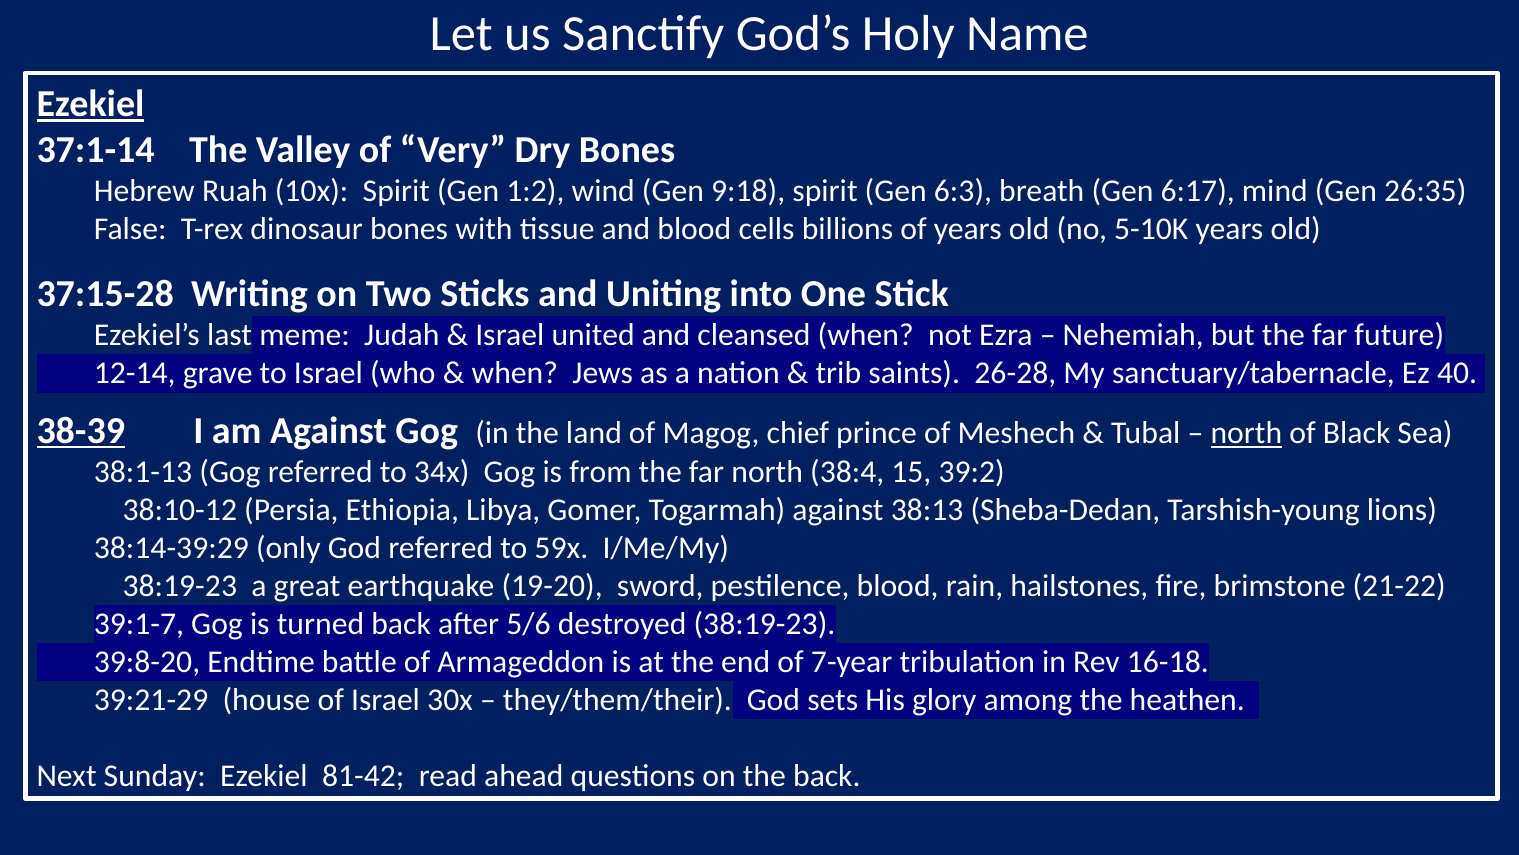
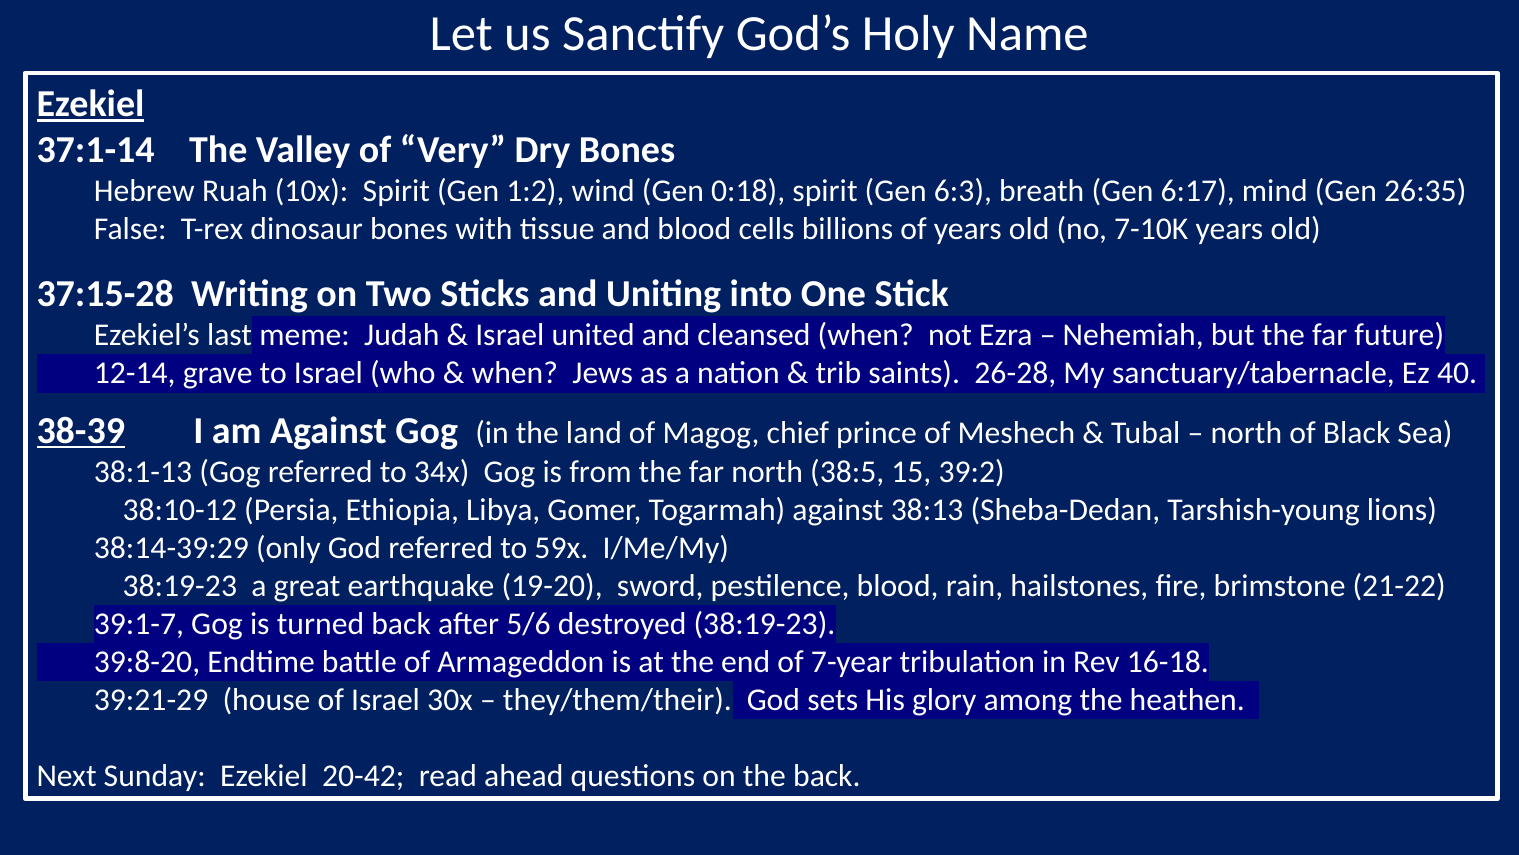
9:18: 9:18 -> 0:18
5-10K: 5-10K -> 7-10K
north at (1246, 433) underline: present -> none
38:4: 38:4 -> 38:5
81-42: 81-42 -> 20-42
